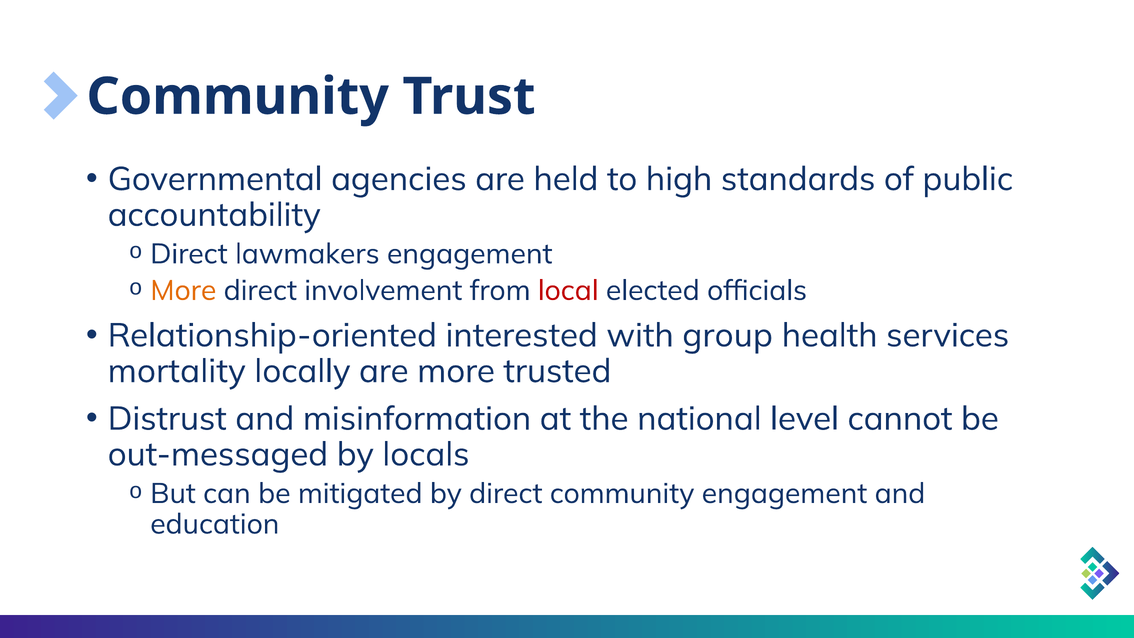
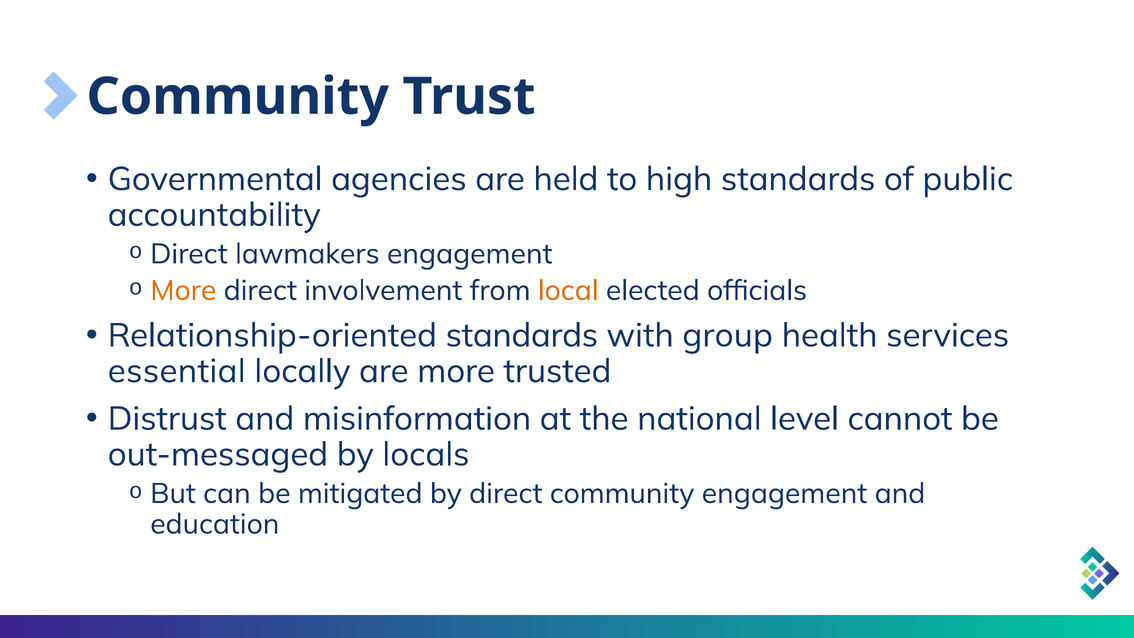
local colour: red -> orange
Relationship-oriented interested: interested -> standards
mortality: mortality -> essential
